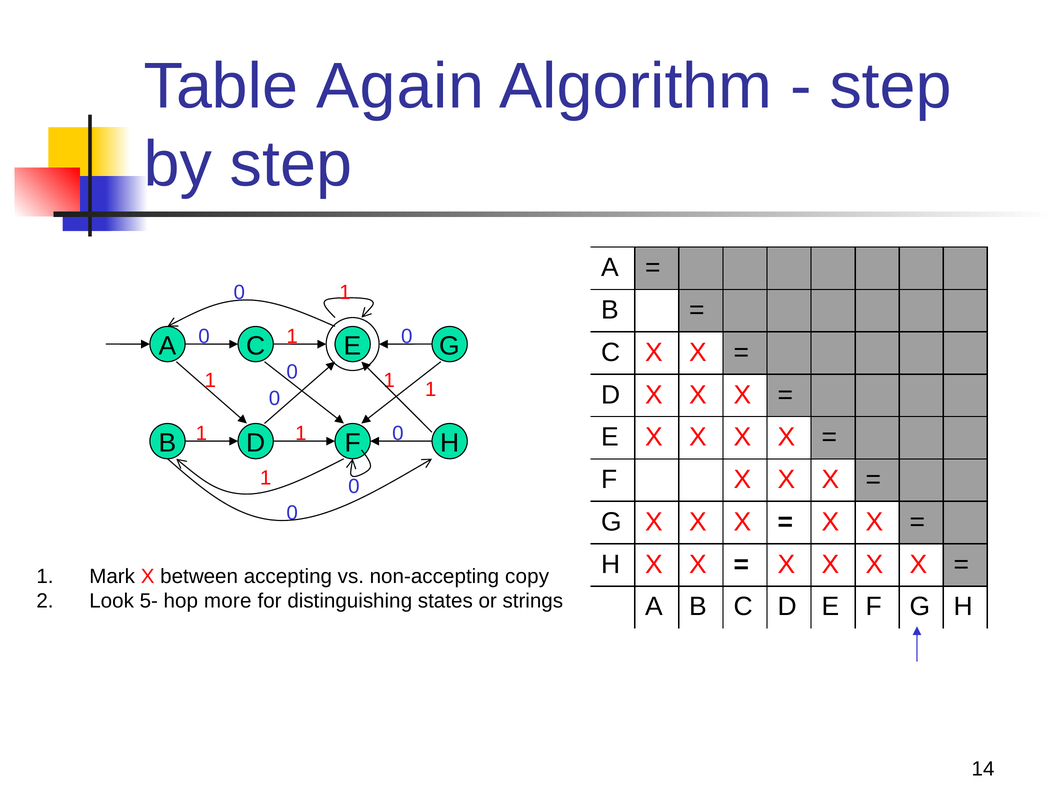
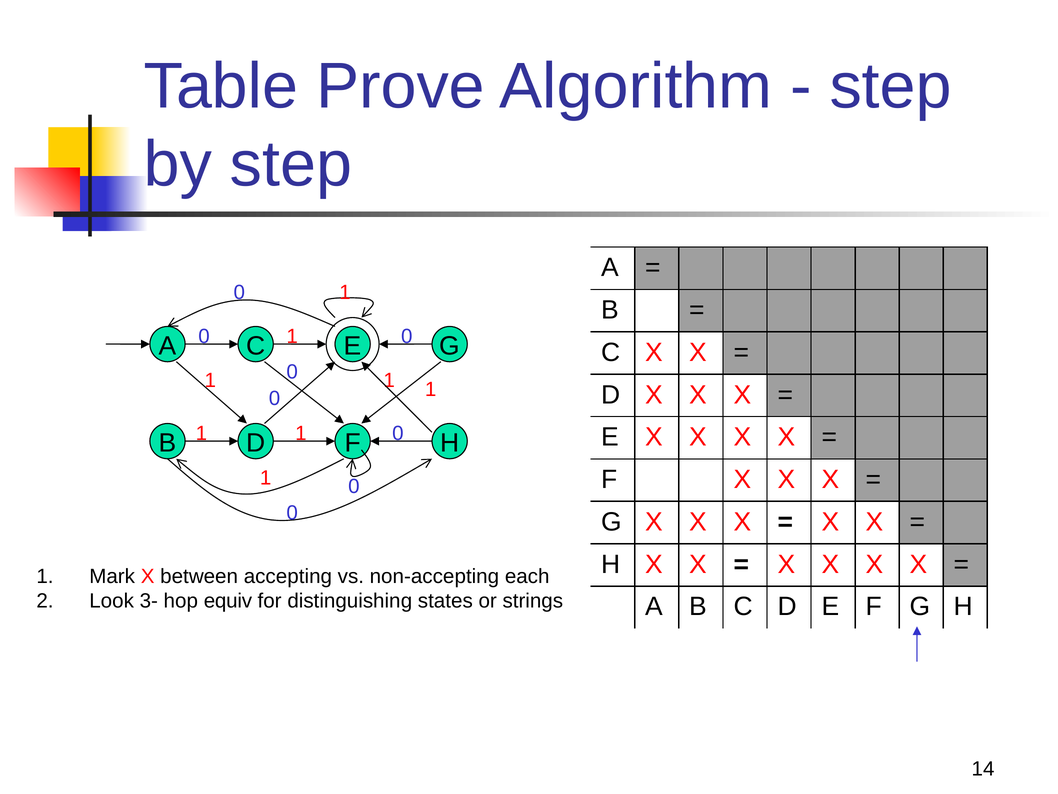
Again: Again -> Prove
copy: copy -> each
5-: 5- -> 3-
more: more -> equiv
